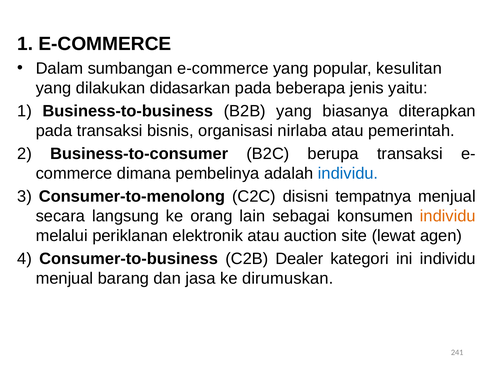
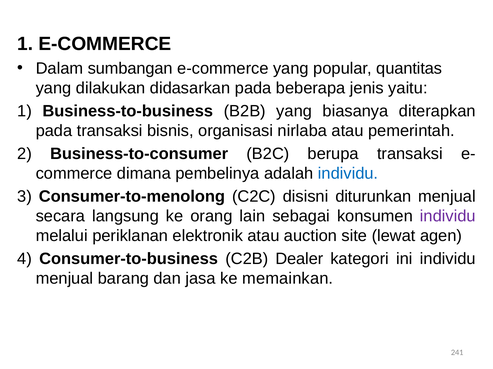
kesulitan: kesulitan -> quantitas
tempatnya: tempatnya -> diturunkan
individu at (448, 216) colour: orange -> purple
dirumuskan: dirumuskan -> memainkan
